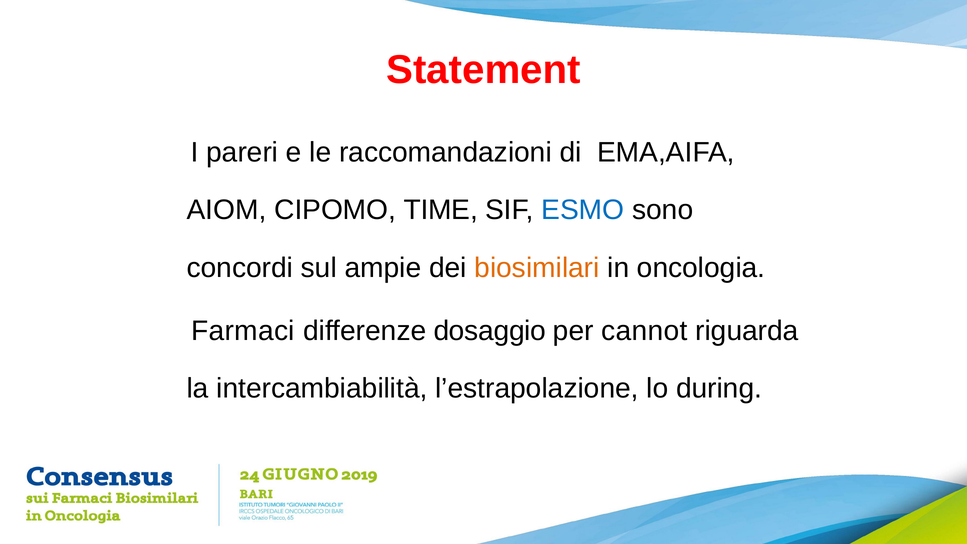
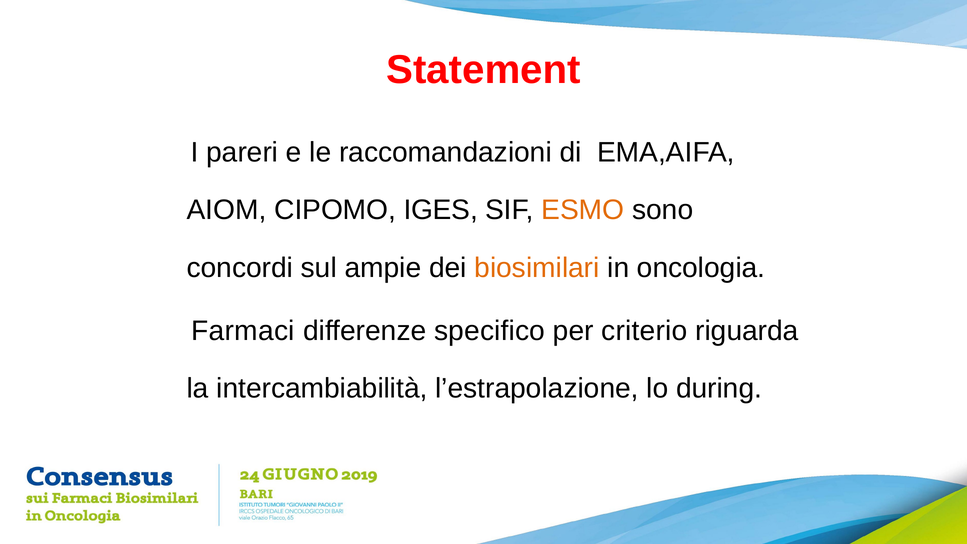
TIME: TIME -> IGES
ESMO colour: blue -> orange
dosaggio: dosaggio -> specifico
cannot: cannot -> criterio
